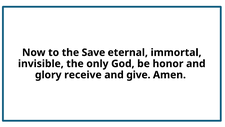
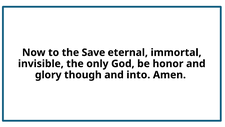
receive: receive -> though
give: give -> into
